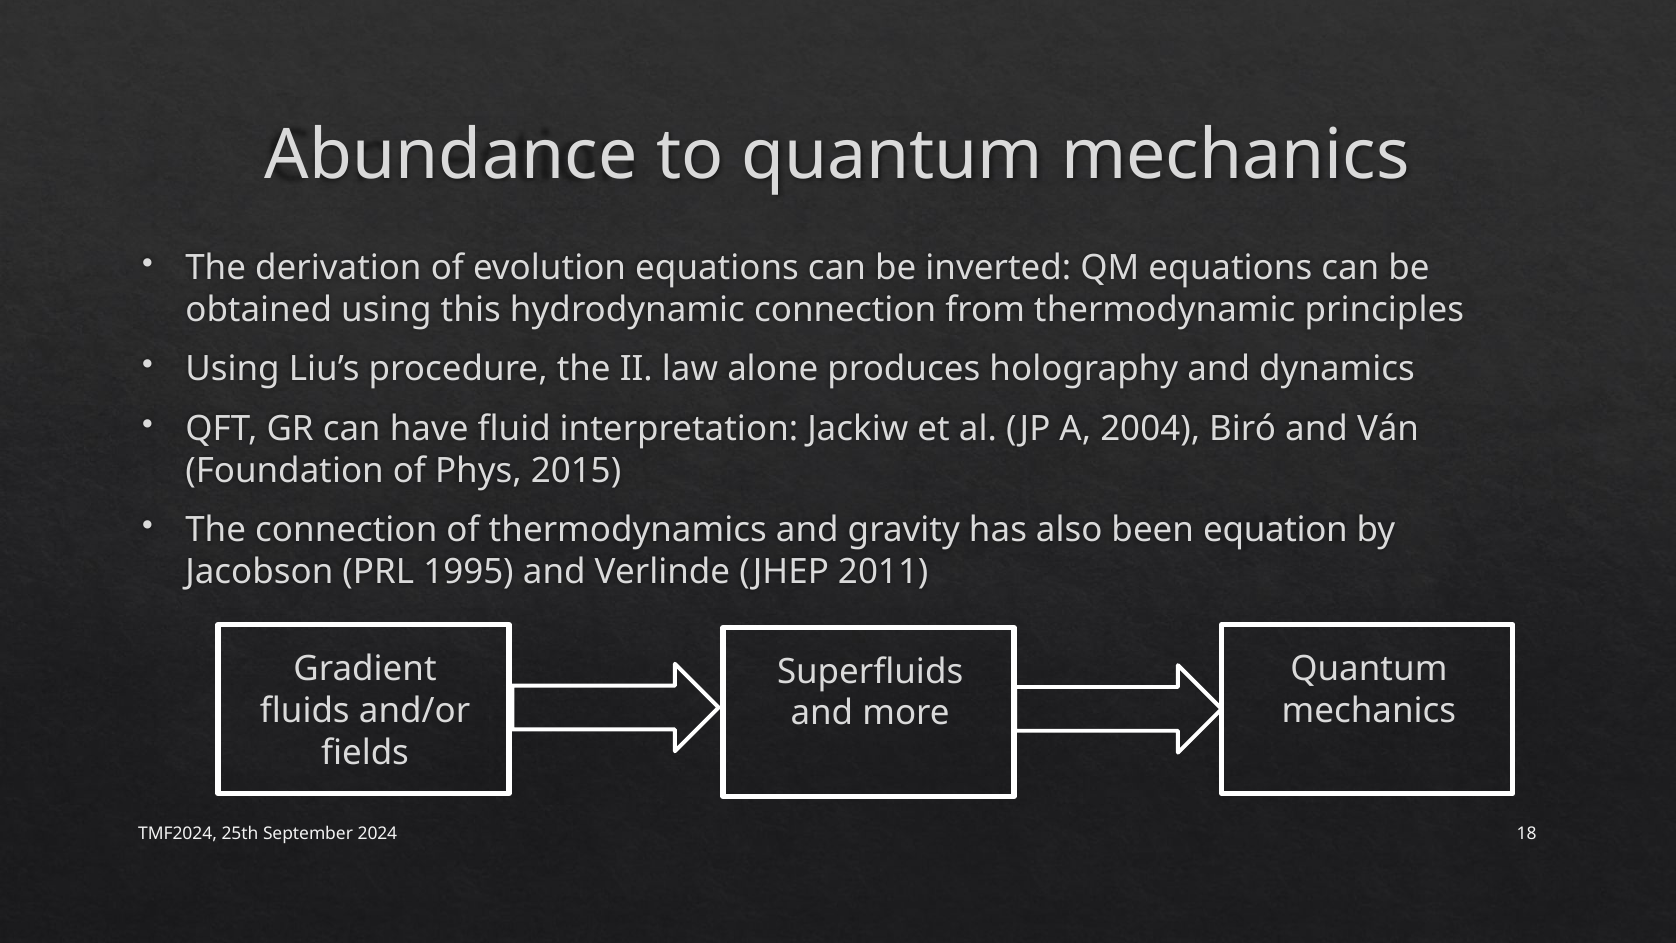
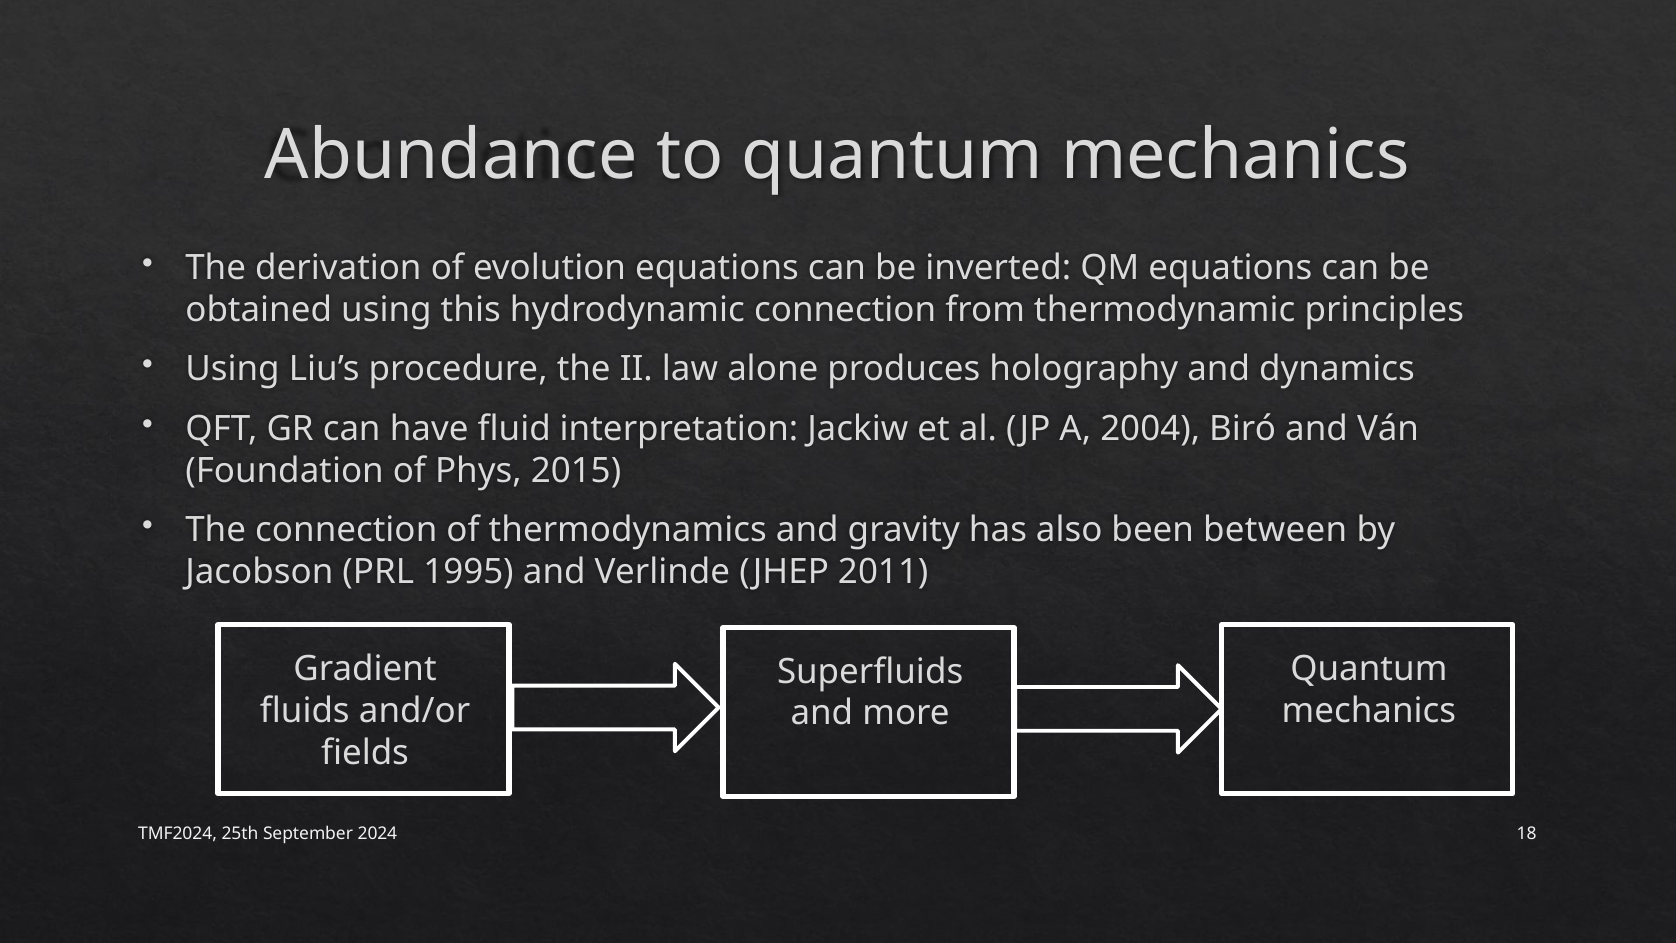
equation: equation -> between
